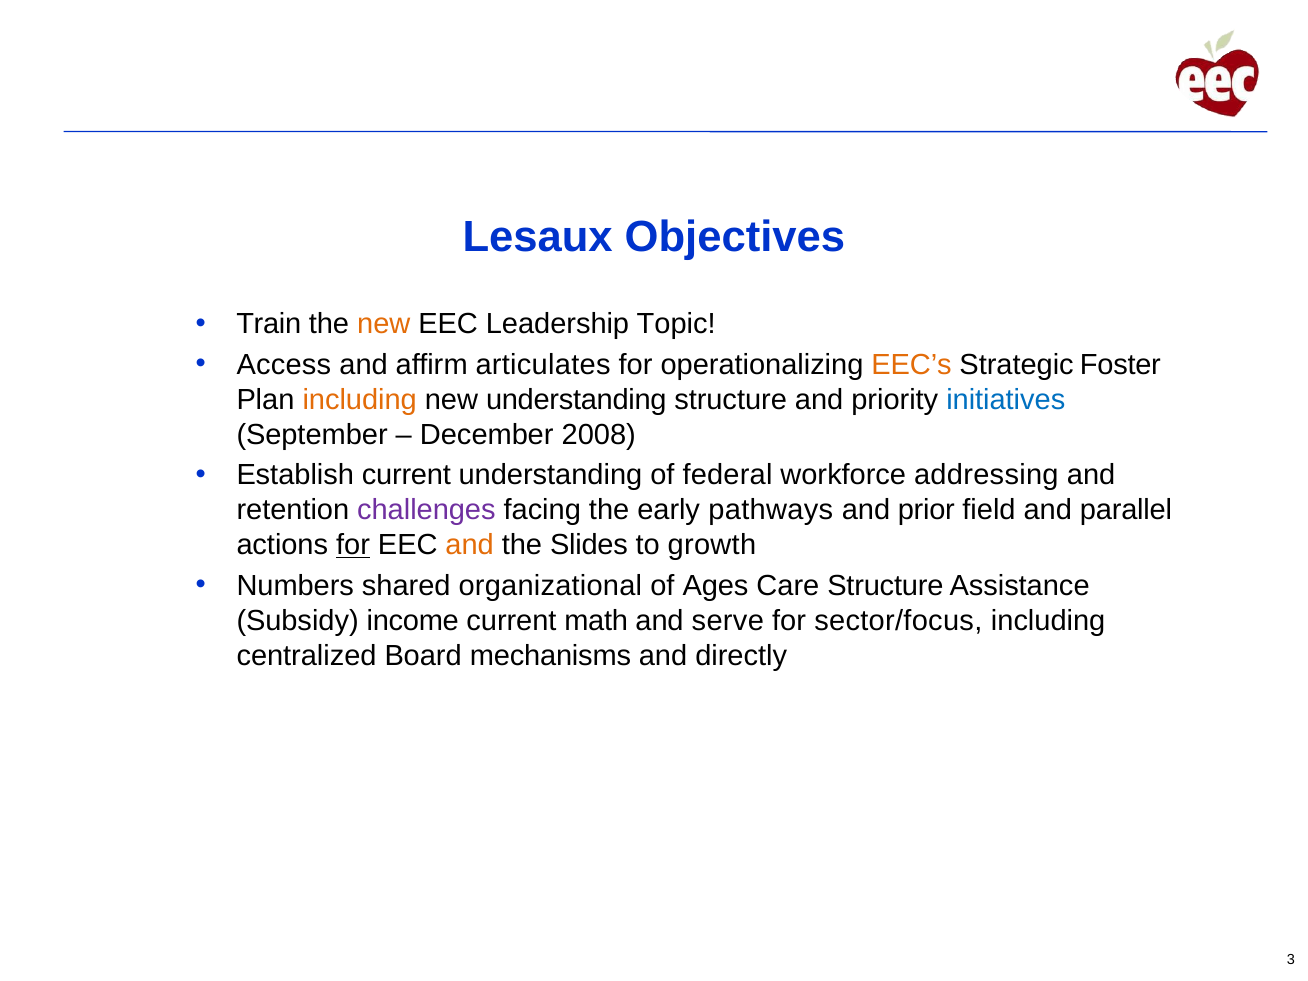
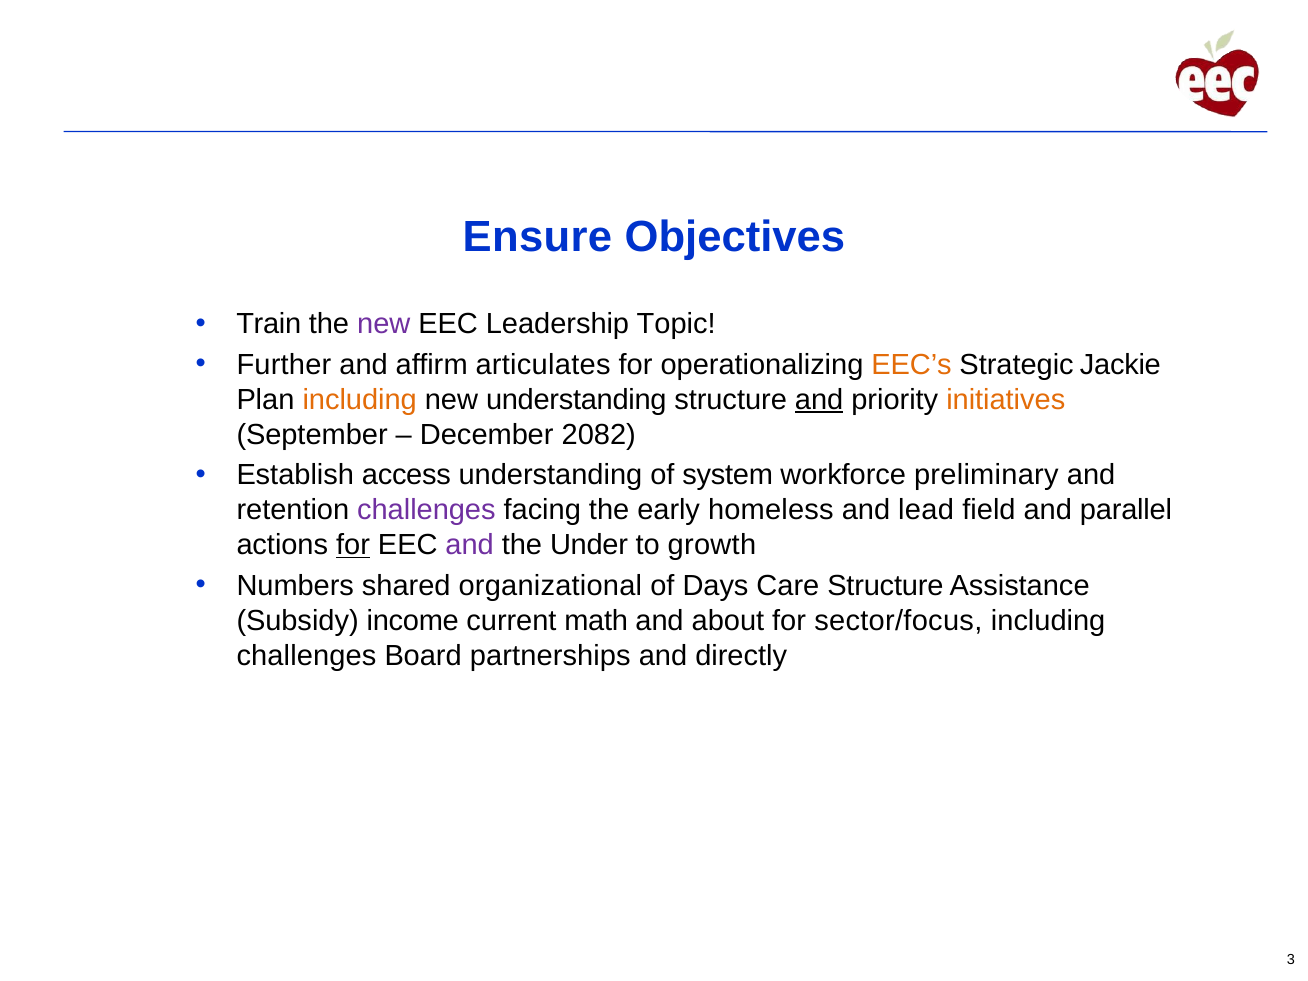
Lesaux: Lesaux -> Ensure
new at (384, 324) colour: orange -> purple
Access: Access -> Further
Foster: Foster -> Jackie
and at (819, 400) underline: none -> present
initiatives colour: blue -> orange
2008: 2008 -> 2082
Establish current: current -> access
federal: federal -> system
addressing: addressing -> preliminary
pathways: pathways -> homeless
prior: prior -> lead
and at (470, 545) colour: orange -> purple
Slides: Slides -> Under
Ages: Ages -> Days
serve: serve -> about
centralized at (307, 655): centralized -> challenges
mechanisms: mechanisms -> partnerships
